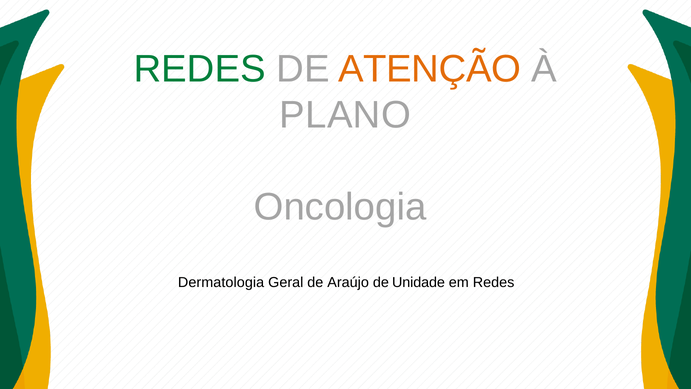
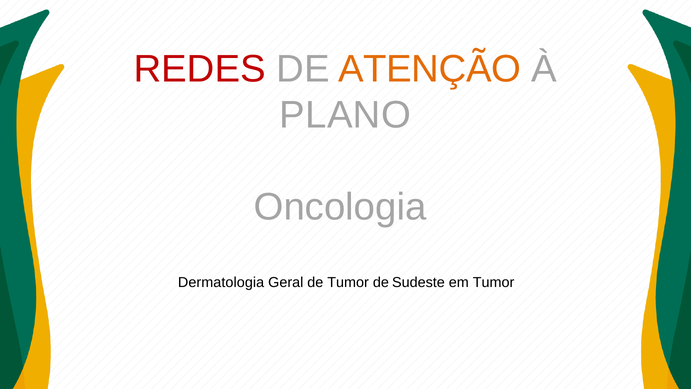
REDES at (200, 69) colour: green -> red
de Araújo: Araújo -> Tumor
Unidade: Unidade -> Sudeste
em Redes: Redes -> Tumor
